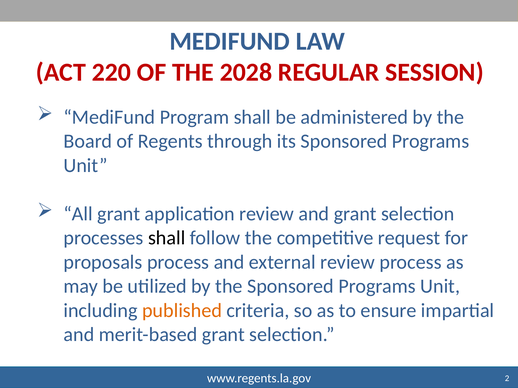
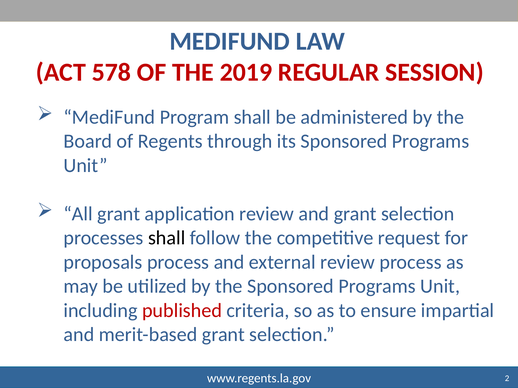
220: 220 -> 578
2028: 2028 -> 2019
published colour: orange -> red
